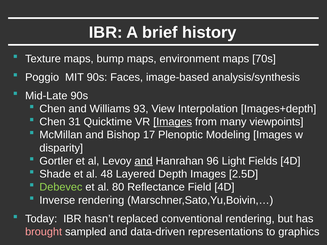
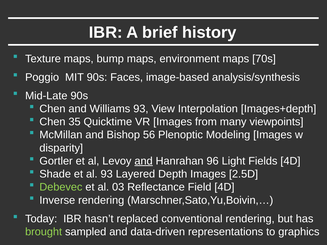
31: 31 -> 35
Images at (173, 122) underline: present -> none
17: 17 -> 56
al 48: 48 -> 93
80: 80 -> 03
brought colour: pink -> light green
